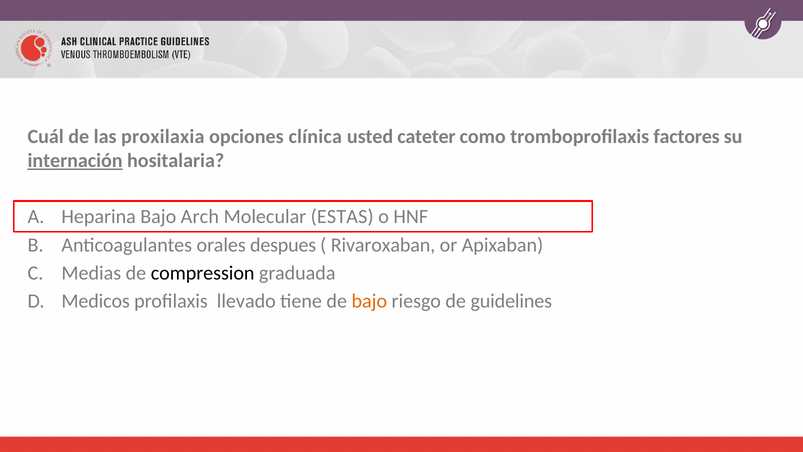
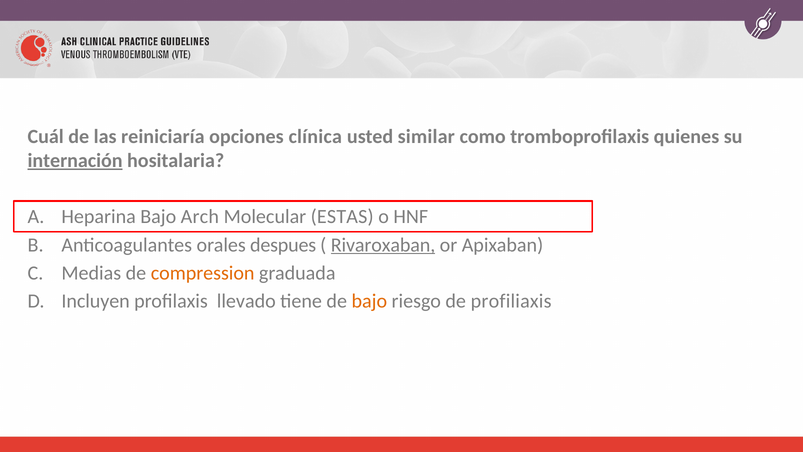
proxilaxia: proxilaxia -> reiniciaría
cateter: cateter -> similar
factores: factores -> quienes
Rivaroxaban underline: none -> present
compression colour: black -> orange
Medicos: Medicos -> Incluyen
guidelines: guidelines -> profiliaxis
